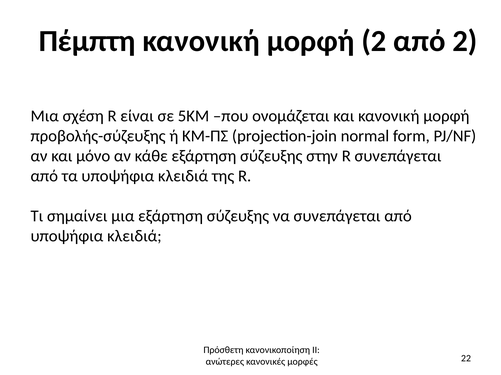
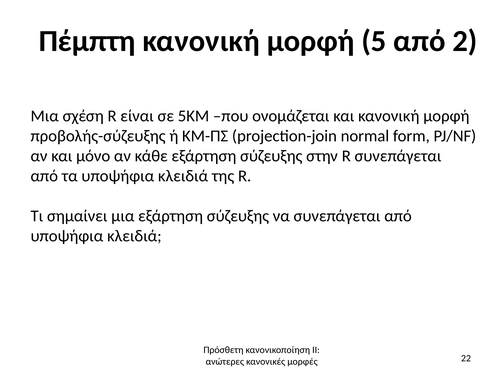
μορφή 2: 2 -> 5
